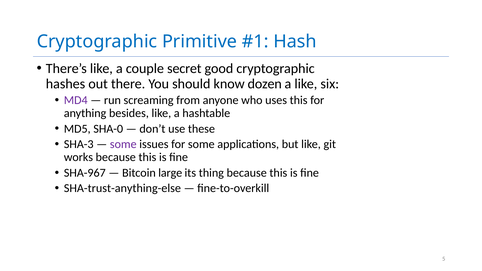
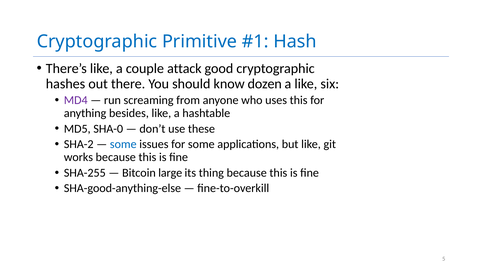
secret: secret -> attack
SHA-3: SHA-3 -> SHA-2
some at (123, 144) colour: purple -> blue
SHA-967: SHA-967 -> SHA-255
SHA-trust-anything-else: SHA-trust-anything-else -> SHA-good-anything-else
